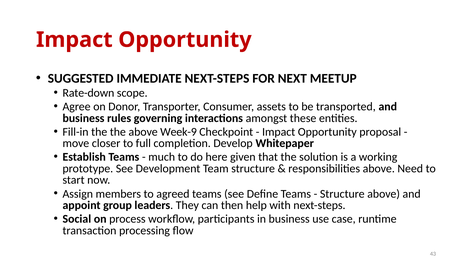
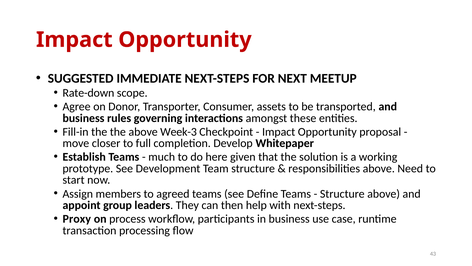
Week-9: Week-9 -> Week-3
Social: Social -> Proxy
